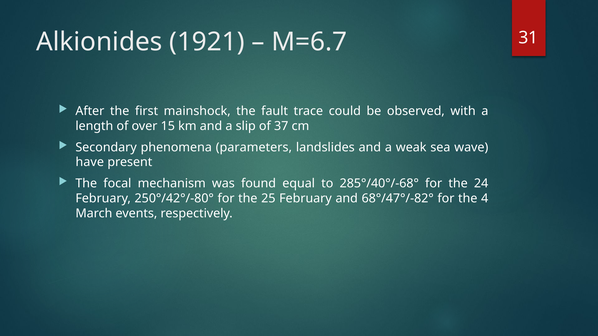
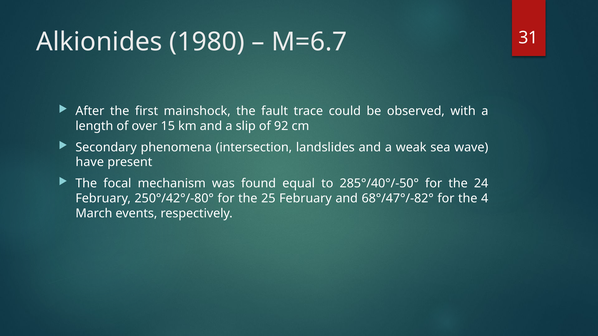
1921: 1921 -> 1980
37: 37 -> 92
parameters: parameters -> intersection
285°/40°/-68°: 285°/40°/-68° -> 285°/40°/-50°
